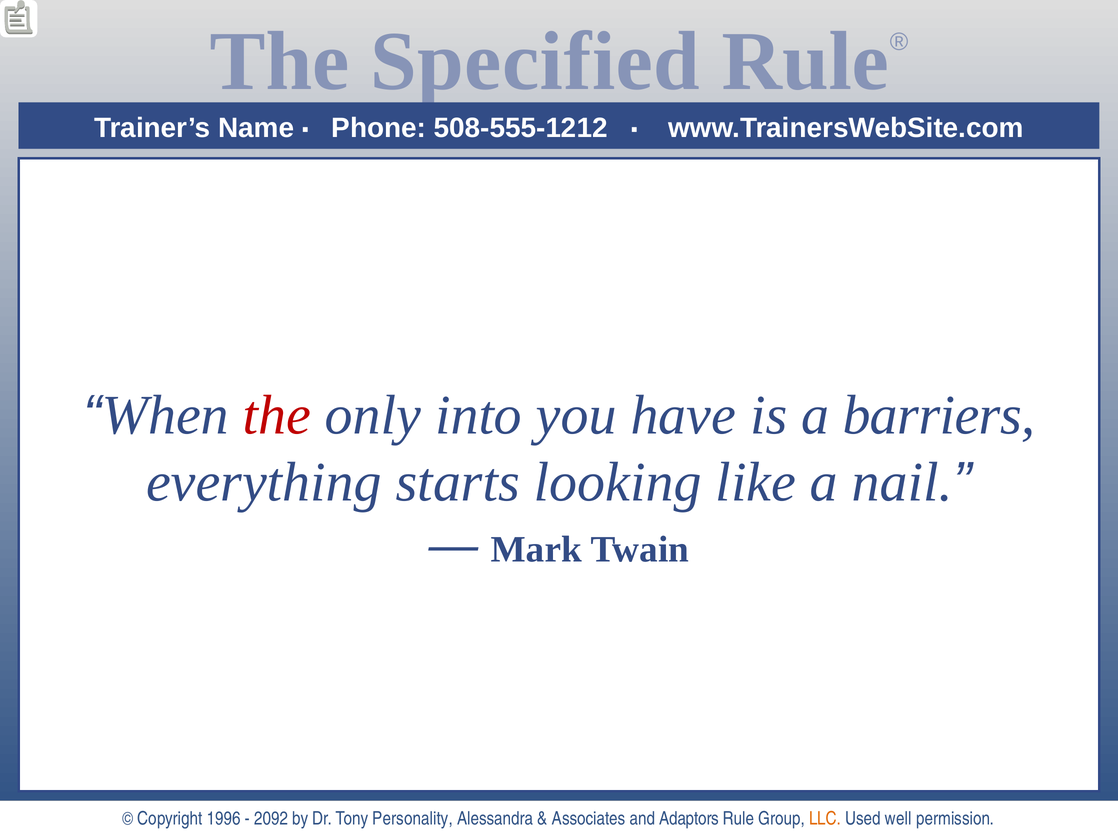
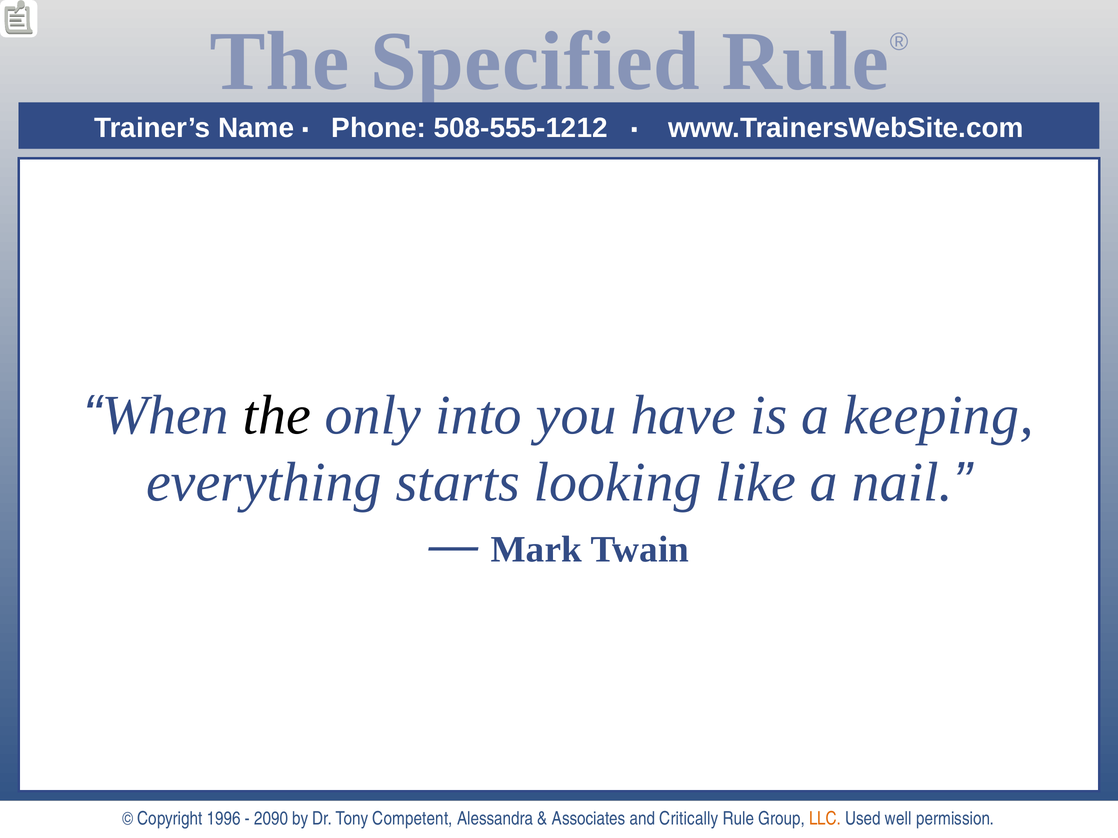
the at (277, 416) colour: red -> black
barriers: barriers -> keeping
2092: 2092 -> 2090
Personality: Personality -> Competent
Adaptors: Adaptors -> Critically
